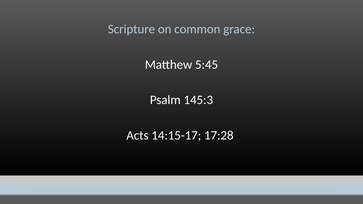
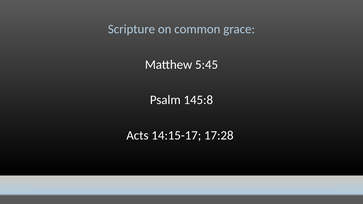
145:3: 145:3 -> 145:8
